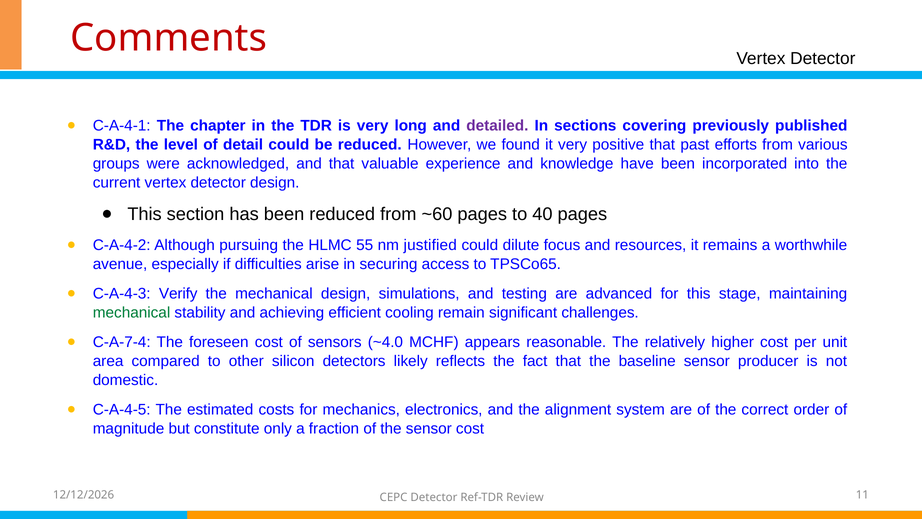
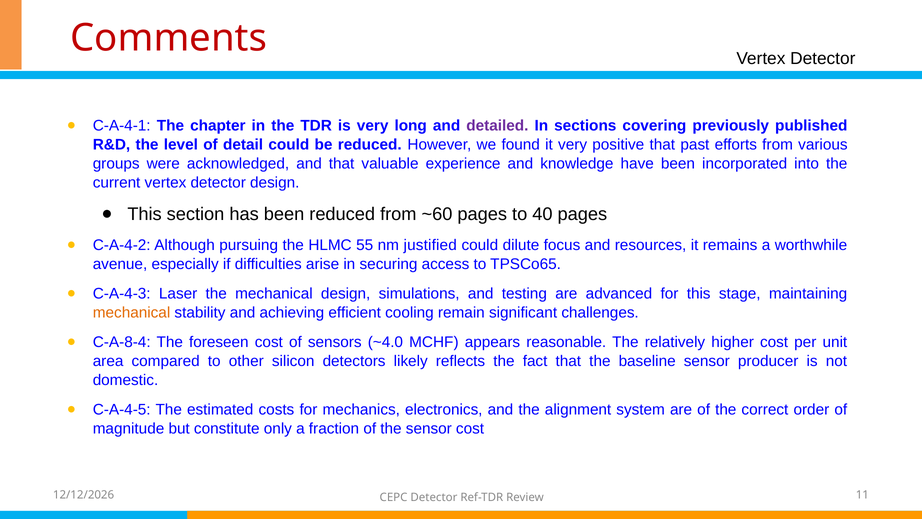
Verify: Verify -> Laser
mechanical at (132, 312) colour: green -> orange
C-A-7-4: C-A-7-4 -> C-A-8-4
